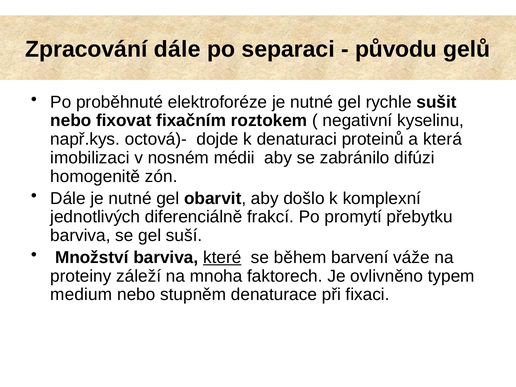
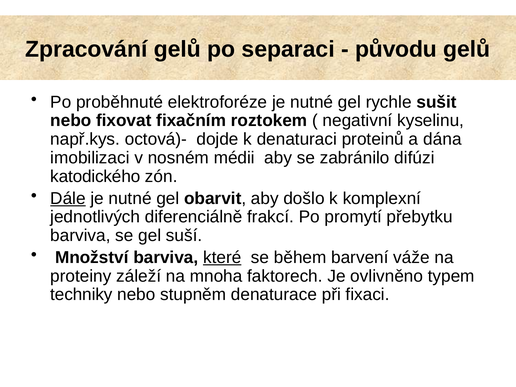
Zpracování dále: dále -> gelů
která: která -> dána
homogenitě: homogenitě -> katodického
Dále at (68, 198) underline: none -> present
medium: medium -> techniky
